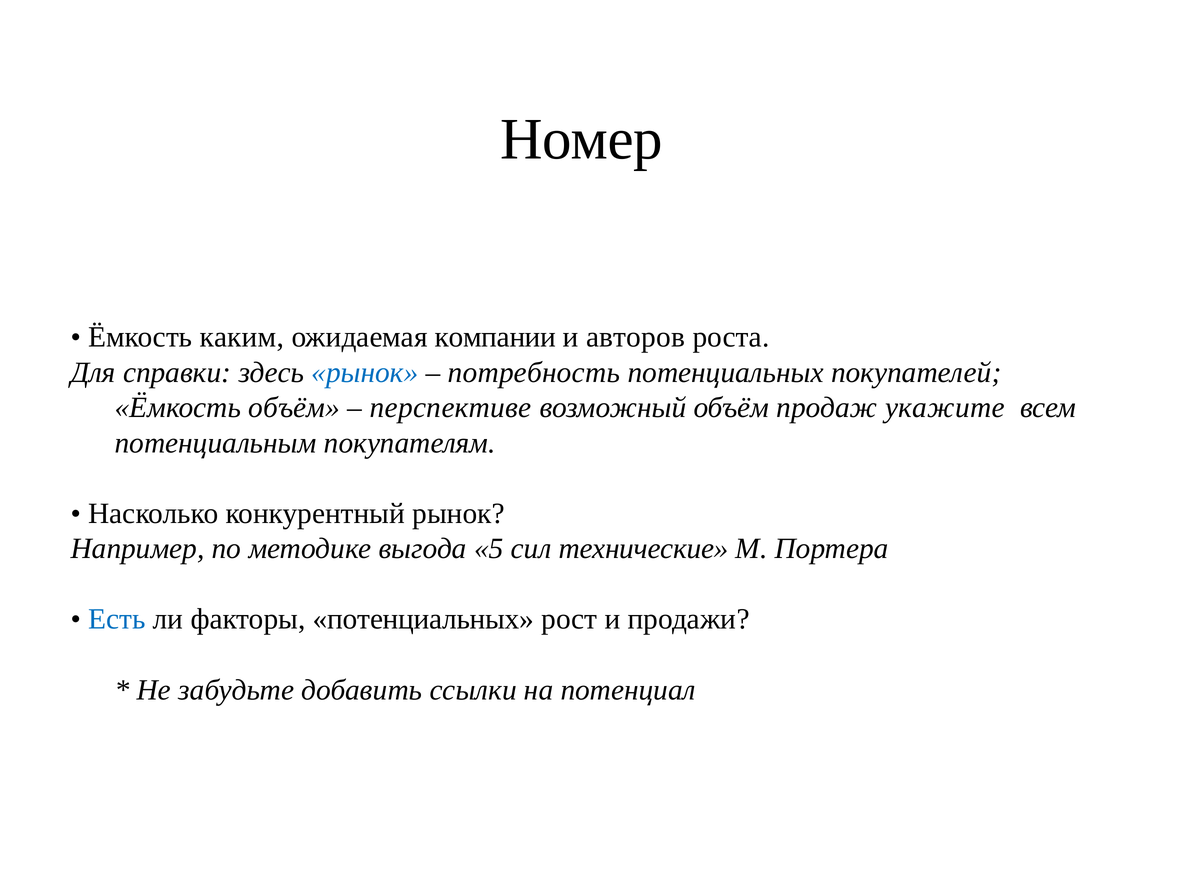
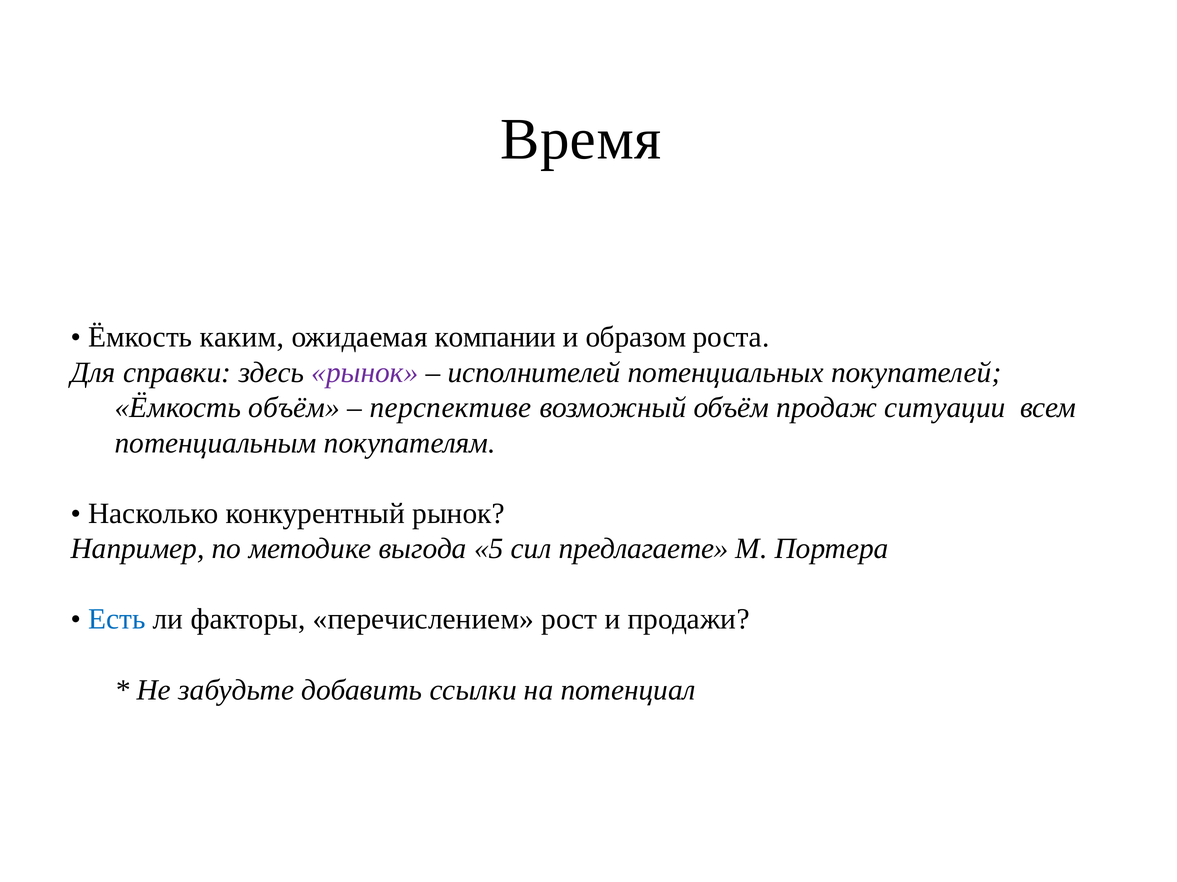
Номер: Номер -> Время
авторов: авторов -> образом
рынок at (365, 373) colour: blue -> purple
потребность: потребность -> исполнителей
укажите: укажите -> ситуации
технические: технические -> предлагаете
факторы потенциальных: потенциальных -> перечислением
